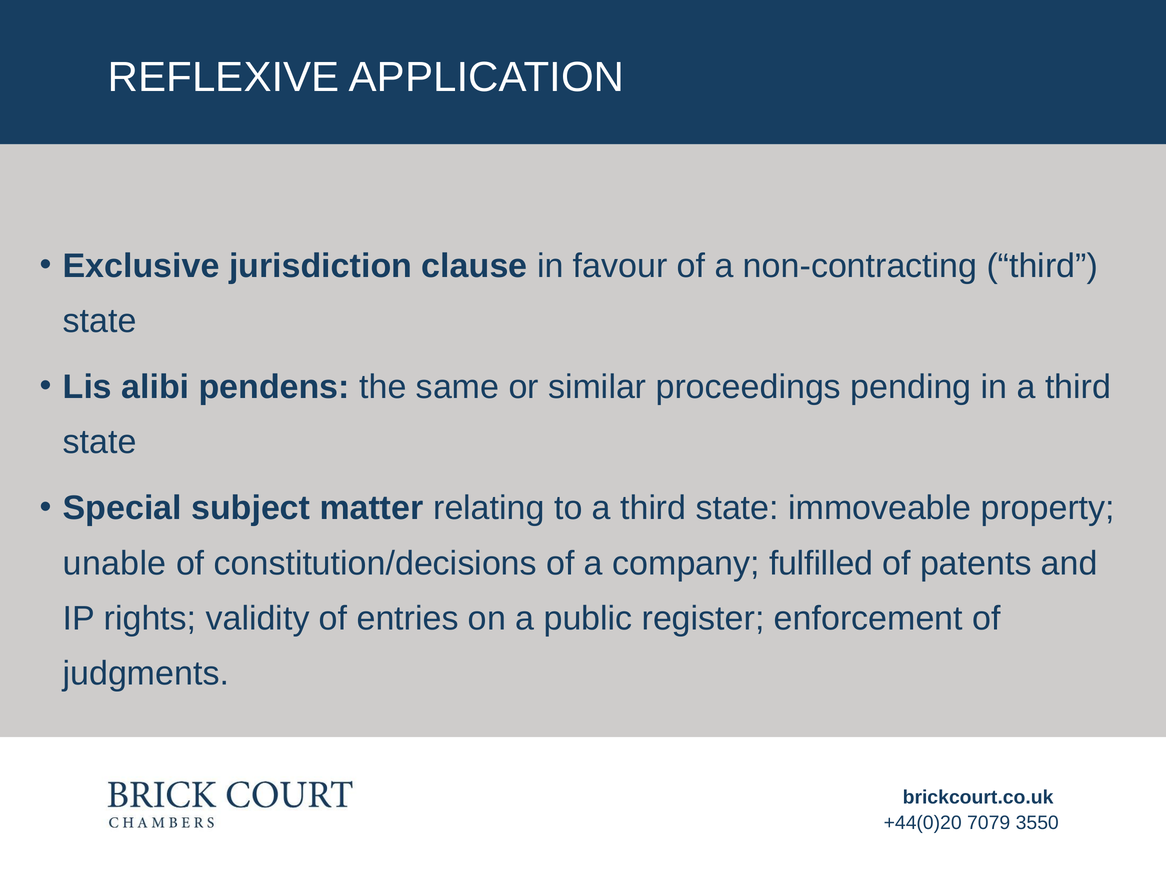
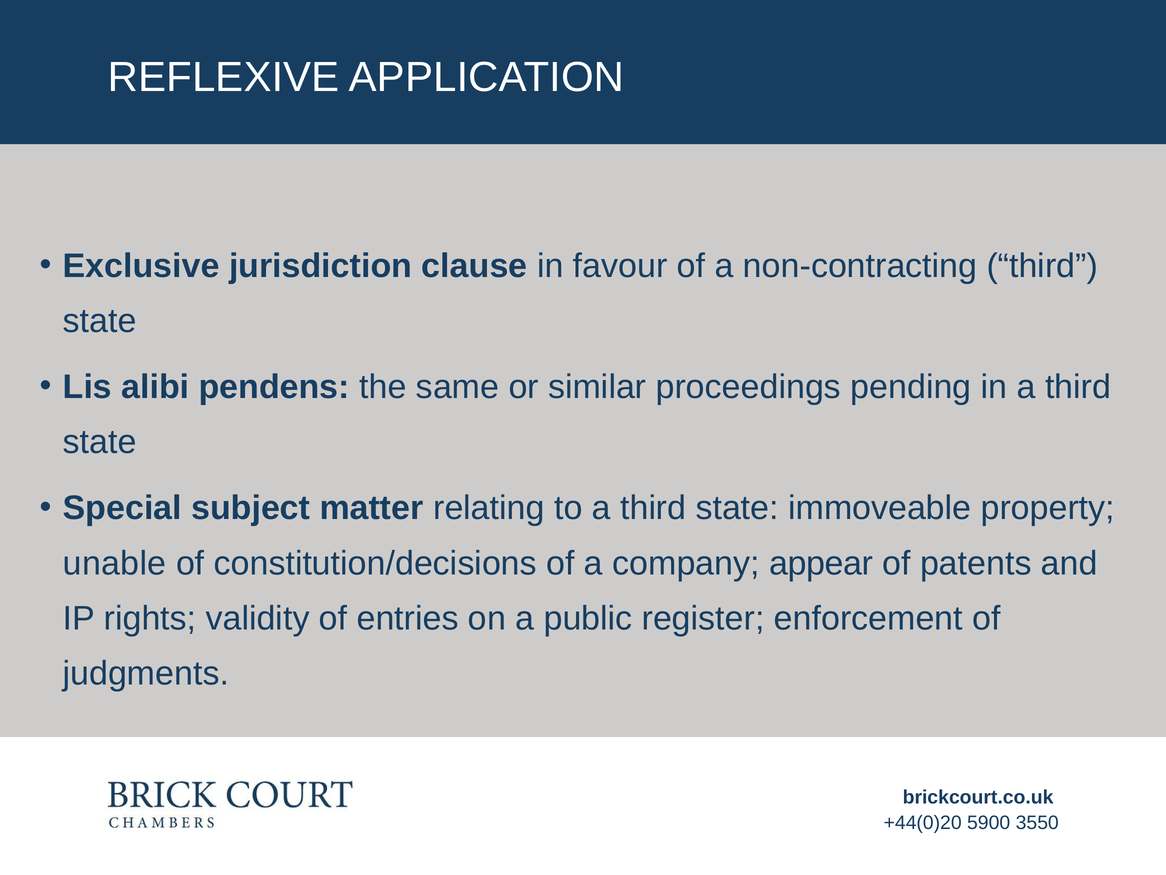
fulfilled: fulfilled -> appear
7079: 7079 -> 5900
